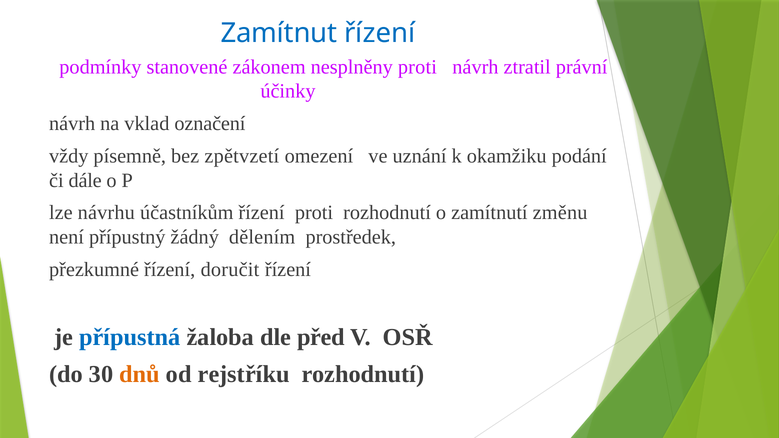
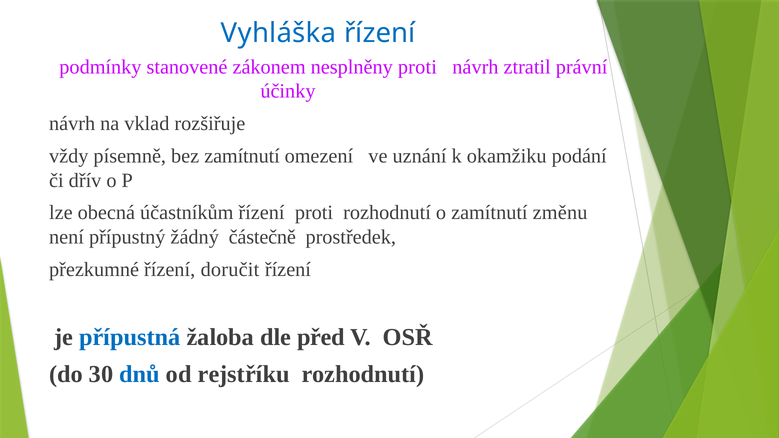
Zamítnut: Zamítnut -> Vyhláška
označení: označení -> rozšiřuje
bez zpětvzetí: zpětvzetí -> zamítnutí
dále: dále -> dřív
návrhu: návrhu -> obecná
dělením: dělením -> částečně
dnů colour: orange -> blue
